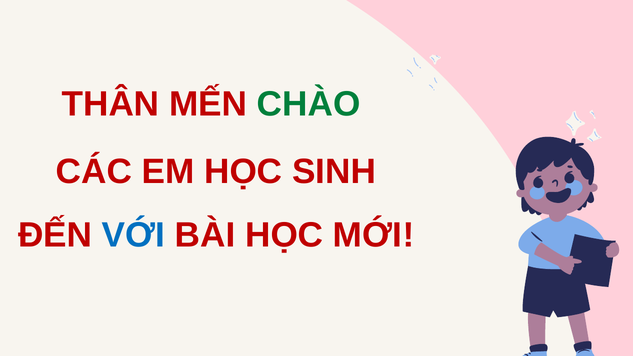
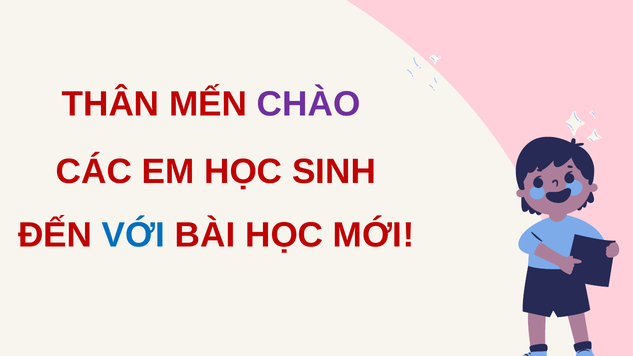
CHÀO colour: green -> purple
